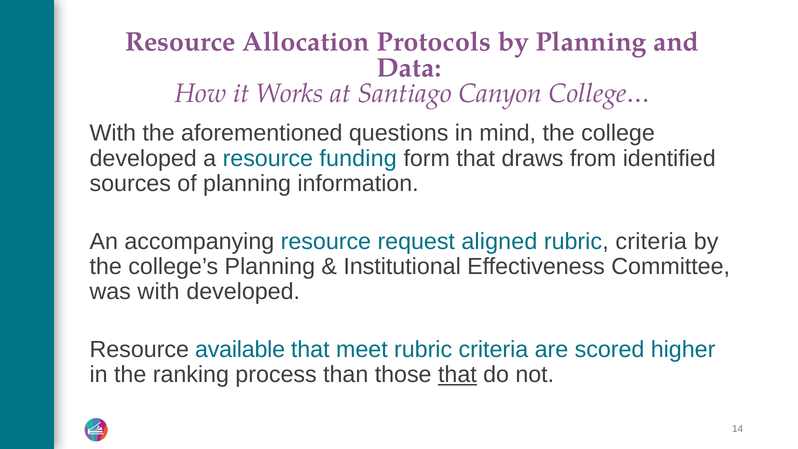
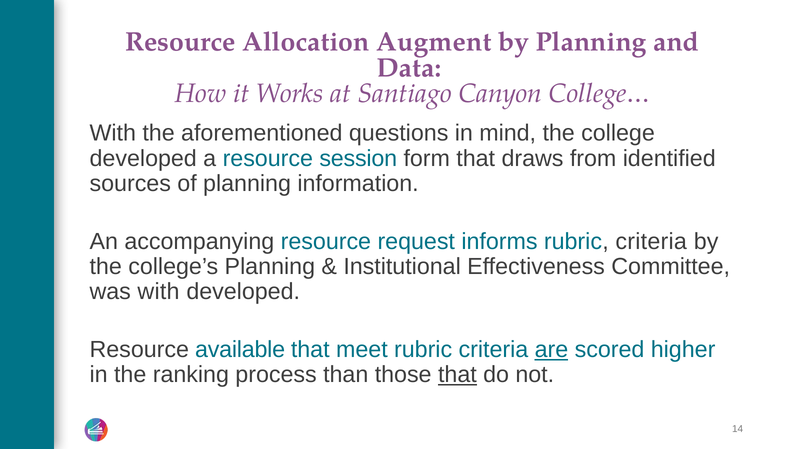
Protocols: Protocols -> Augment
funding: funding -> session
aligned: aligned -> informs
are underline: none -> present
